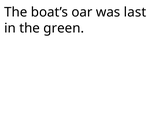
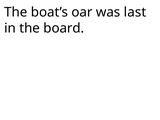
green: green -> board
